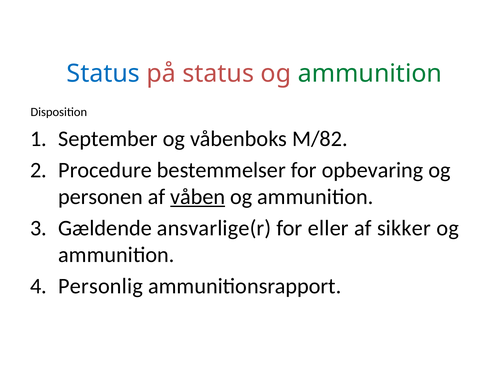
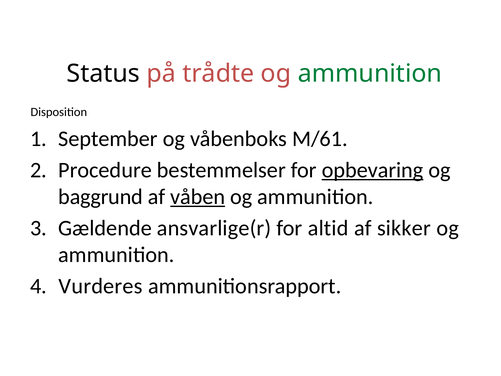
Status at (103, 73) colour: blue -> black
på status: status -> trådte
M/82: M/82 -> M/61
opbevaring underline: none -> present
personen: personen -> baggrund
eller: eller -> altid
Personlig: Personlig -> Vurderes
